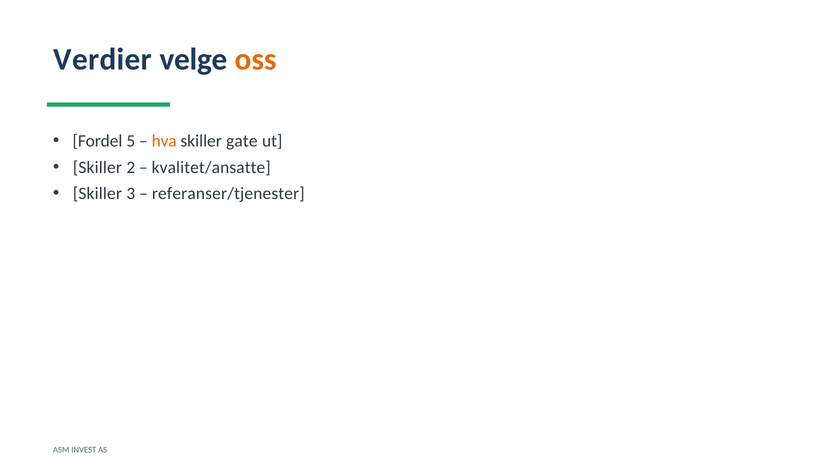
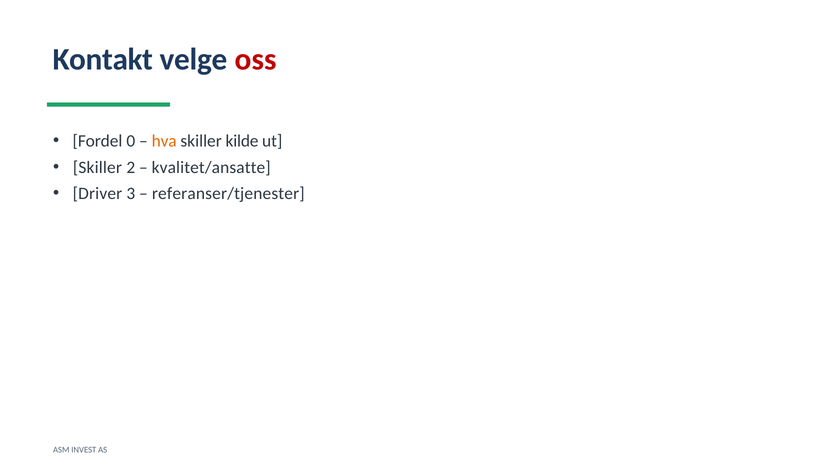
Verdier: Verdier -> Kontakt
oss colour: orange -> red
5: 5 -> 0
gate: gate -> kilde
Skiller at (97, 193): Skiller -> Driver
